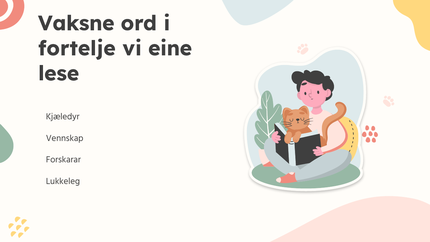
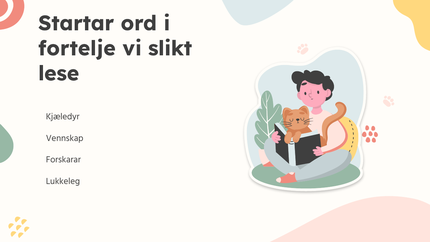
Vaksne: Vaksne -> Startar
eine: eine -> slikt
